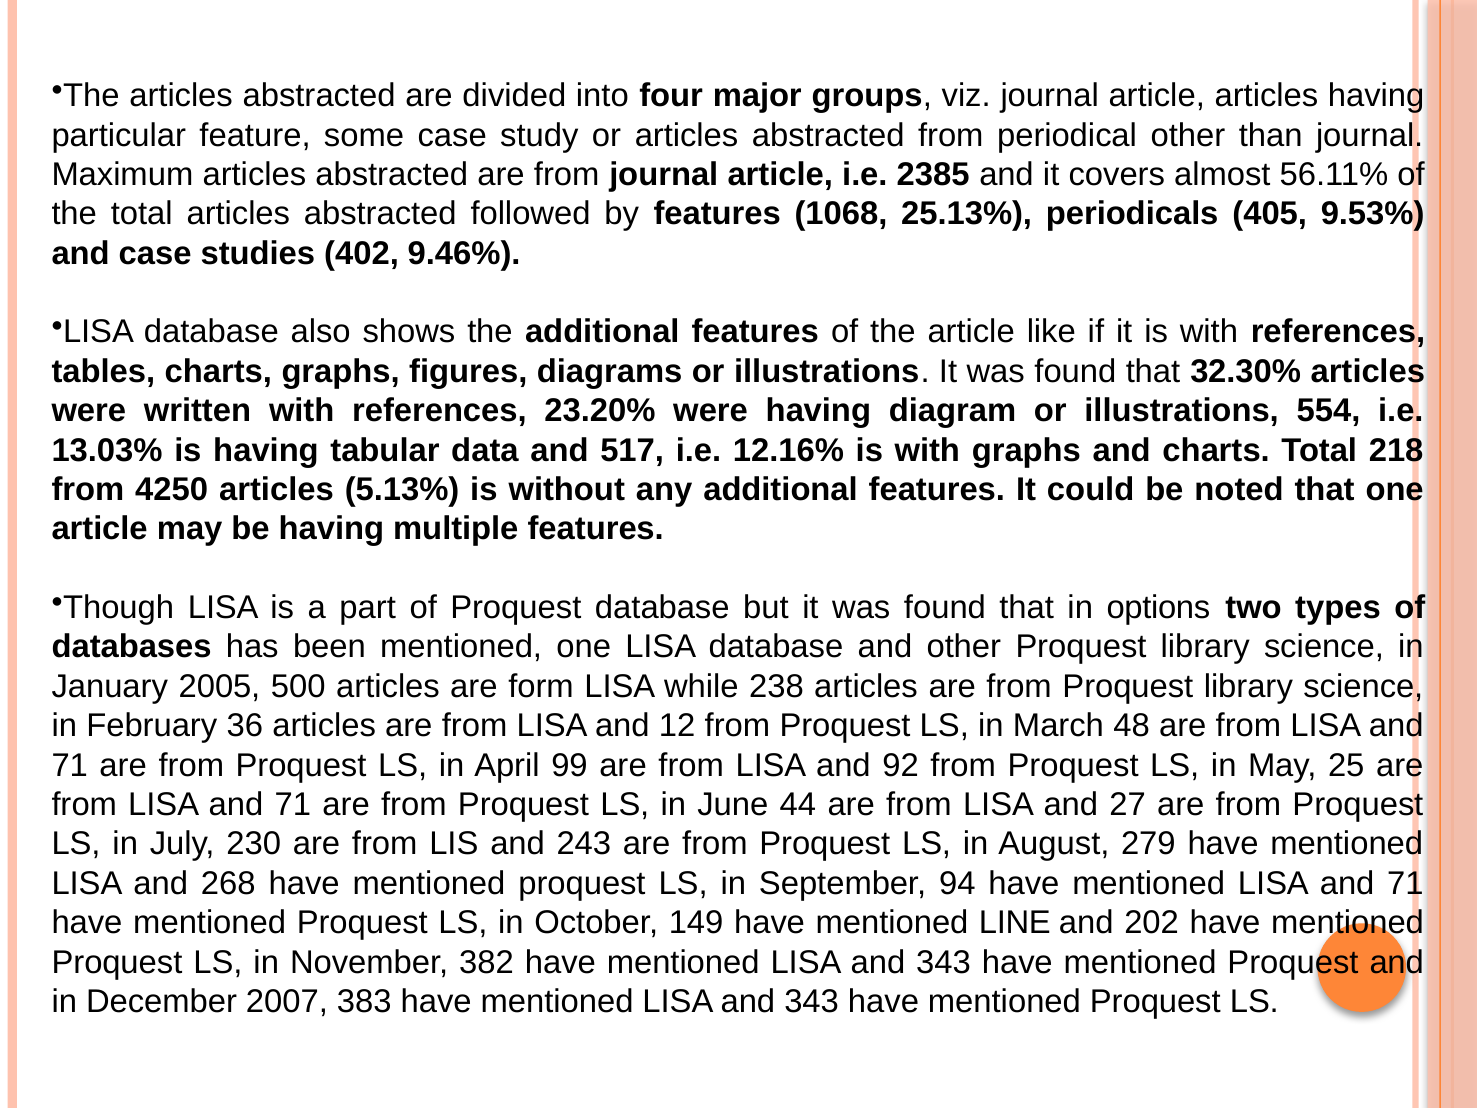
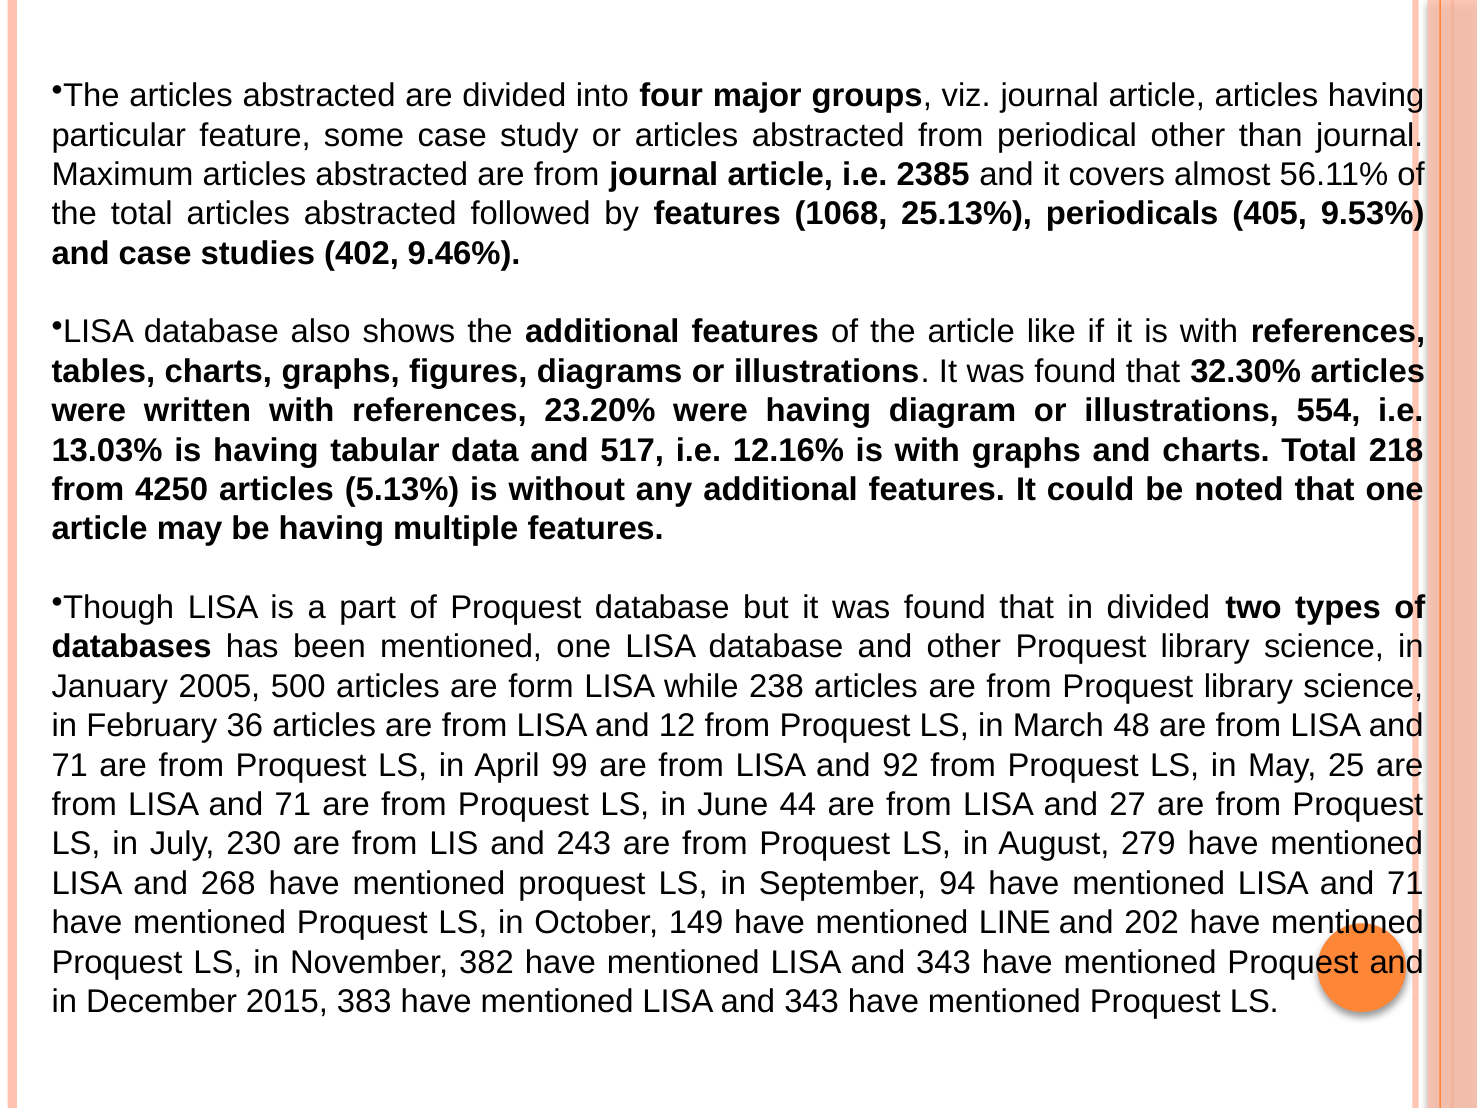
in options: options -> divided
2007: 2007 -> 2015
